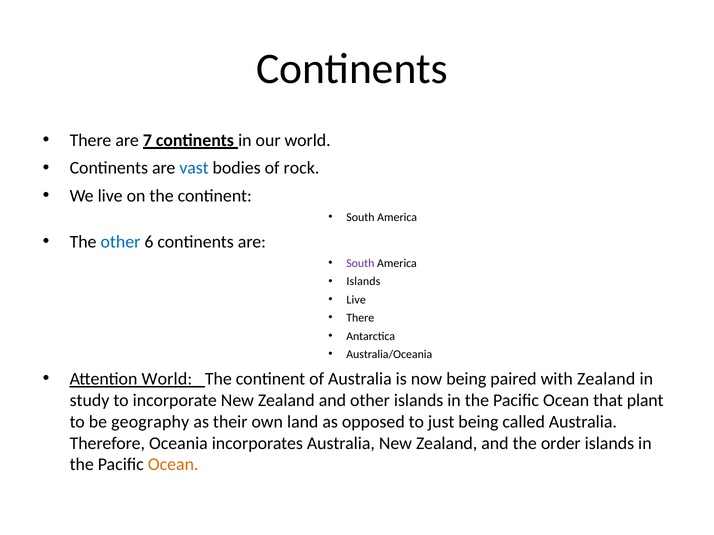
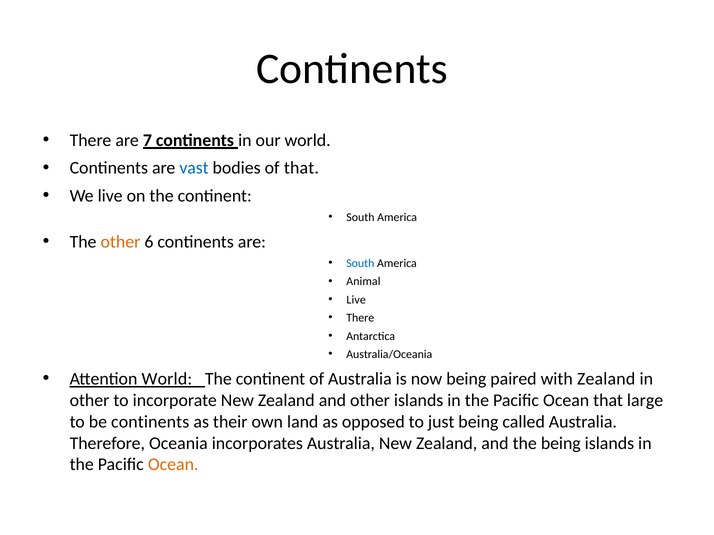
of rock: rock -> that
other at (120, 242) colour: blue -> orange
South at (360, 263) colour: purple -> blue
Islands at (363, 282): Islands -> Animal
study at (90, 401): study -> other
plant: plant -> large
be geography: geography -> continents
the order: order -> being
